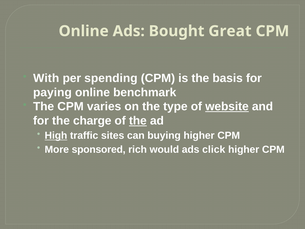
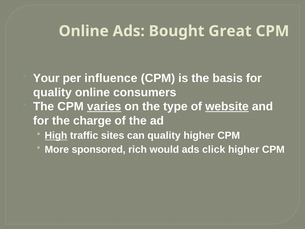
With: With -> Your
spending: spending -> influence
paying at (52, 92): paying -> quality
benchmark: benchmark -> consumers
varies underline: none -> present
the at (138, 121) underline: present -> none
can buying: buying -> quality
